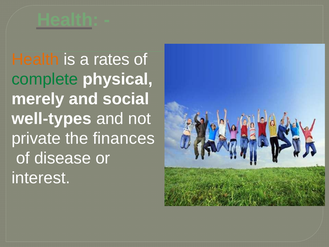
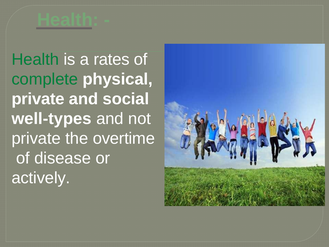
Health at (35, 59) colour: orange -> green
merely at (38, 99): merely -> private
finances: finances -> overtime
interest: interest -> actively
